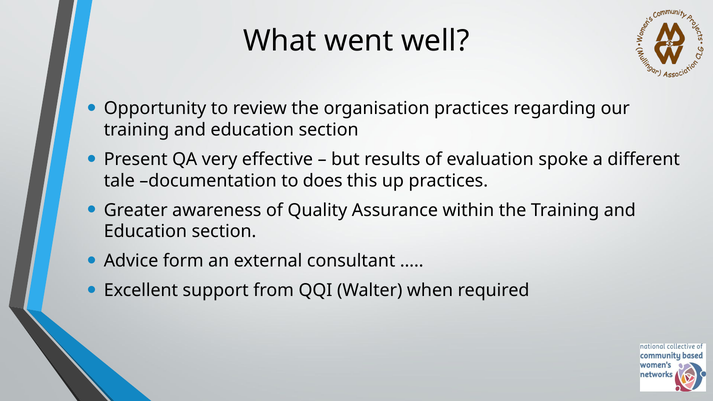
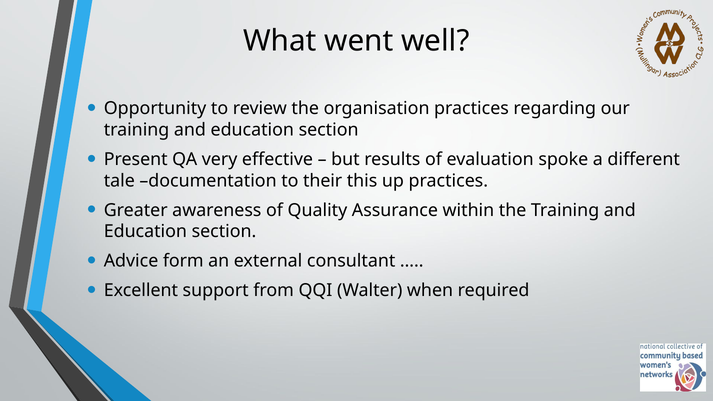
does: does -> their
